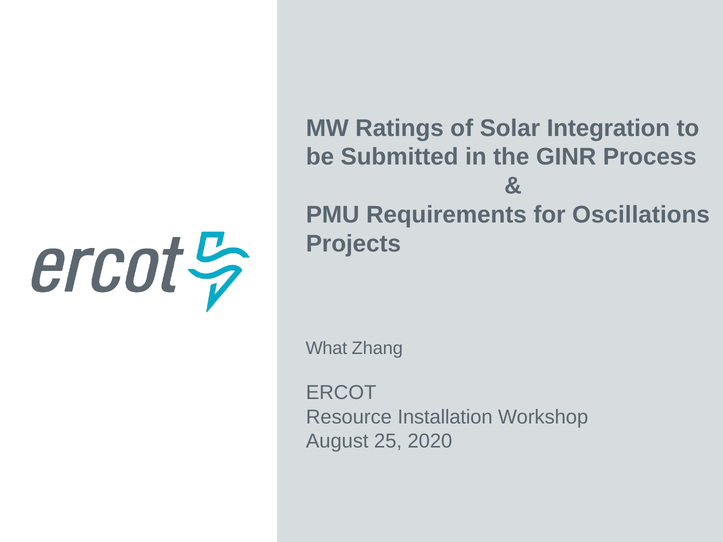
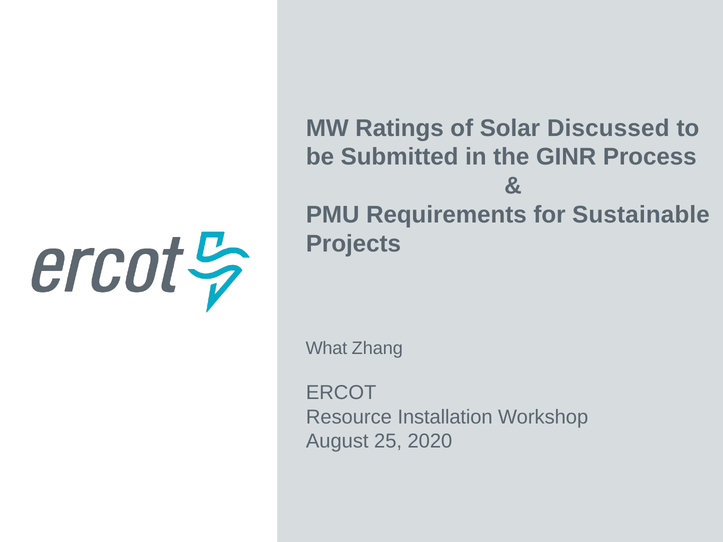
Integration: Integration -> Discussed
Oscillations: Oscillations -> Sustainable
